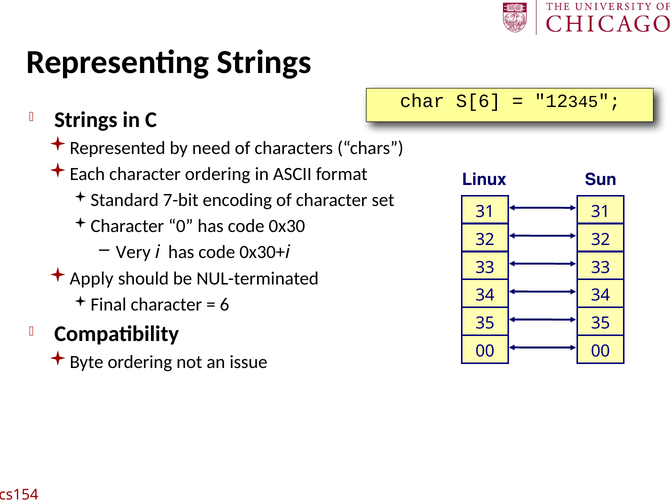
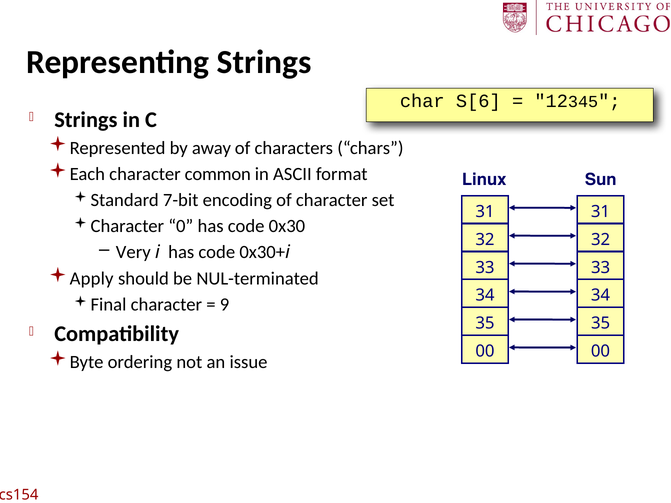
need: need -> away
character ordering: ordering -> common
6: 6 -> 9
